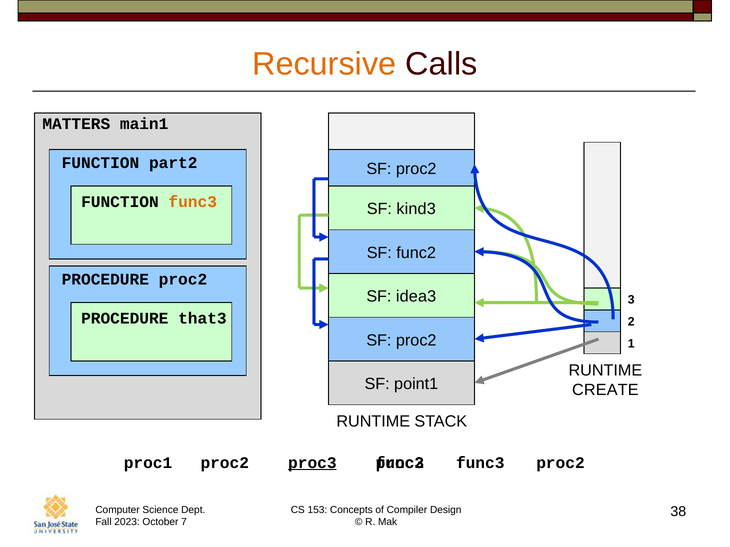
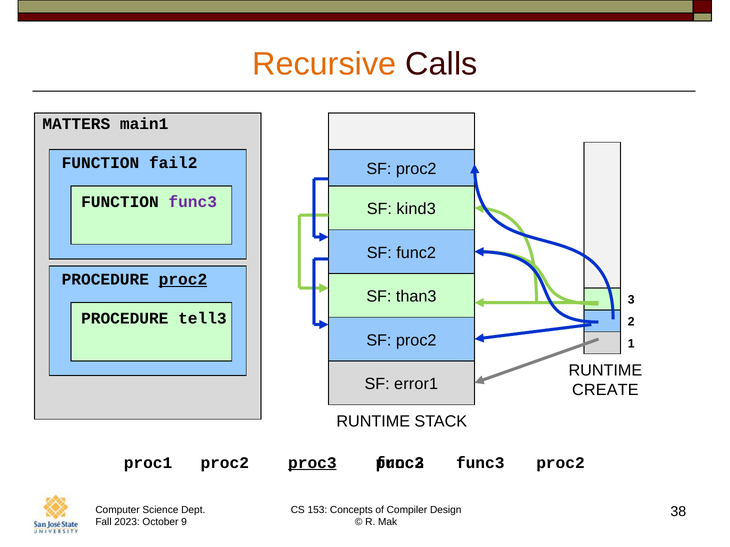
part2: part2 -> fail2
func3 at (193, 202) colour: orange -> purple
proc2 at (183, 280) underline: none -> present
idea3: idea3 -> than3
that3: that3 -> tell3
point1: point1 -> error1
7: 7 -> 9
